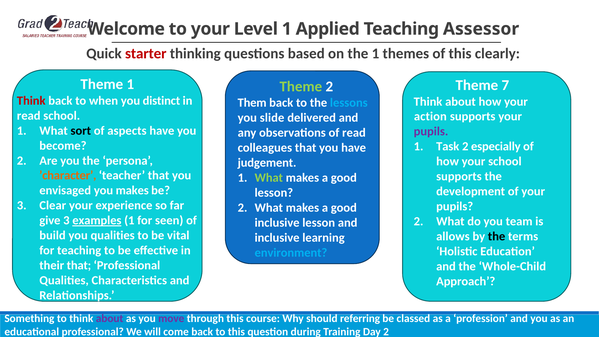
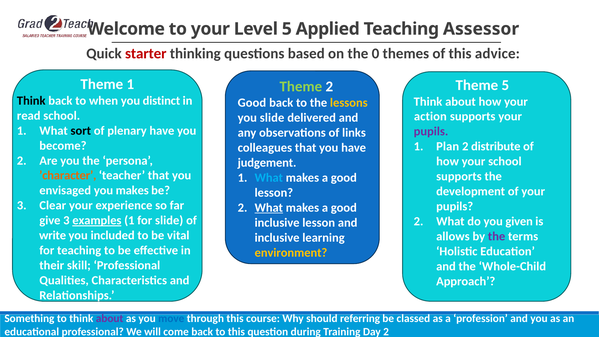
Level 1: 1 -> 5
the 1: 1 -> 0
clearly: clearly -> advice
Theme 7: 7 -> 5
Think at (31, 101) colour: red -> black
Them at (252, 103): Them -> Good
lessons colour: light blue -> yellow
aspects: aspects -> plenary
of read: read -> links
Task: Task -> Plan
especially: especially -> distribute
What at (269, 178) colour: light green -> light blue
What at (269, 208) underline: none -> present
for seen: seen -> slide
team: team -> given
build: build -> write
you qualities: qualities -> included
the at (497, 236) colour: black -> purple
environment colour: light blue -> yellow
their that: that -> skill
move colour: purple -> blue
